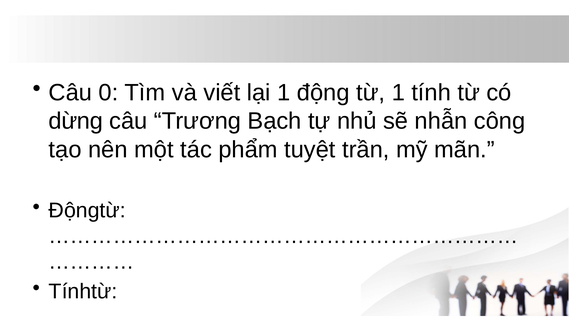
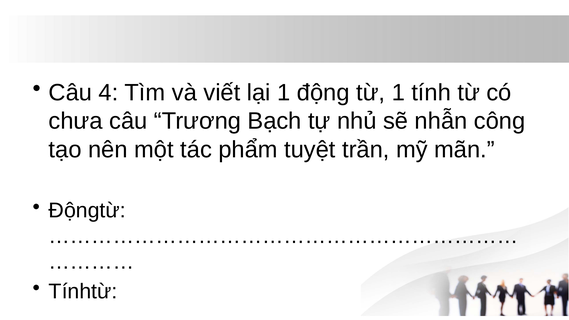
0: 0 -> 4
dừng: dừng -> chưa
